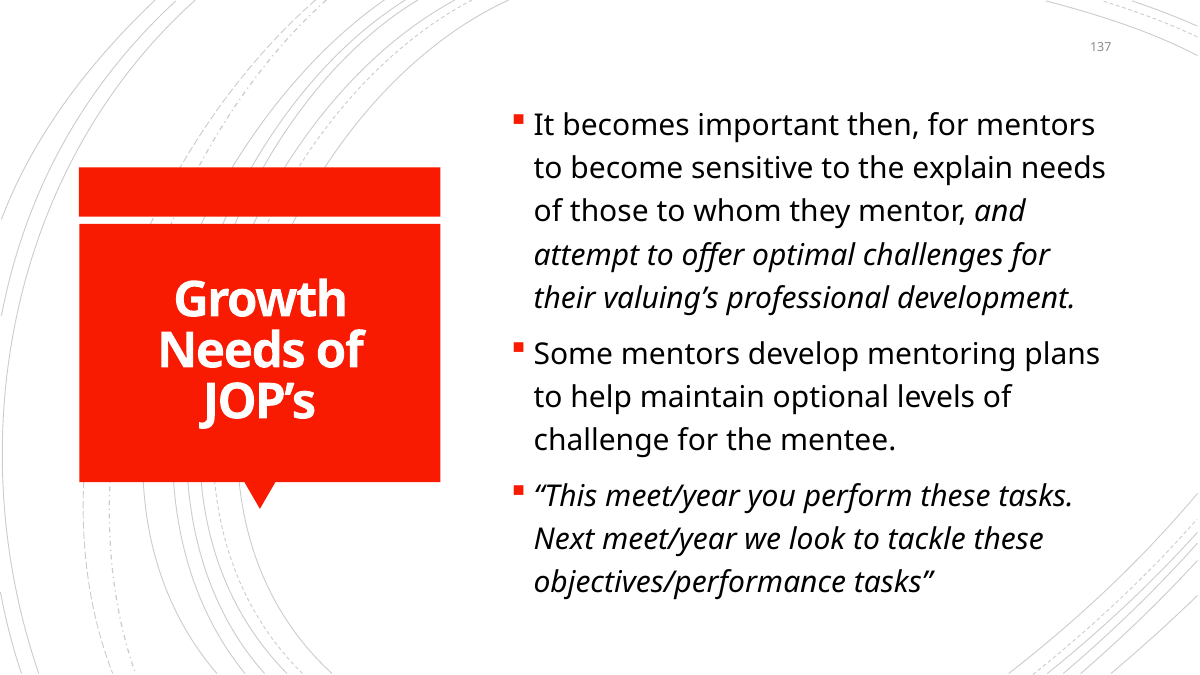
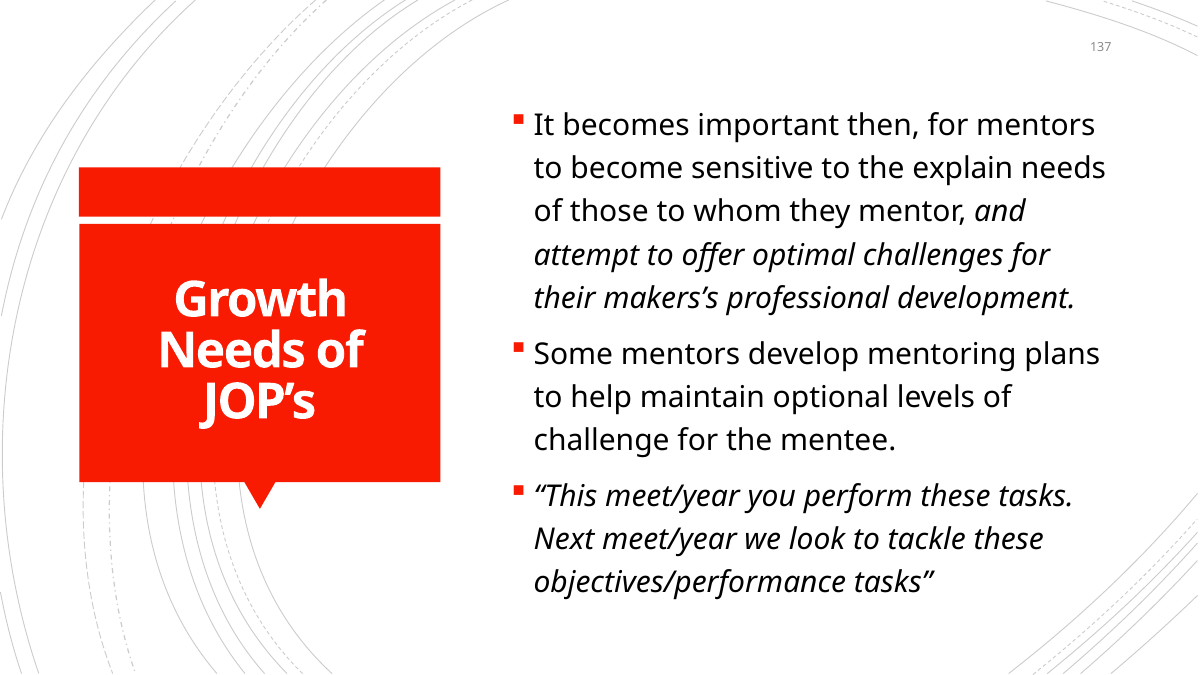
valuing’s: valuing’s -> makers’s
